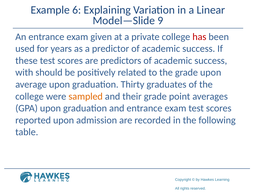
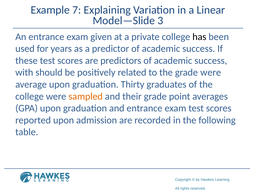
6: 6 -> 7
9: 9 -> 3
has colour: red -> black
grade upon: upon -> were
